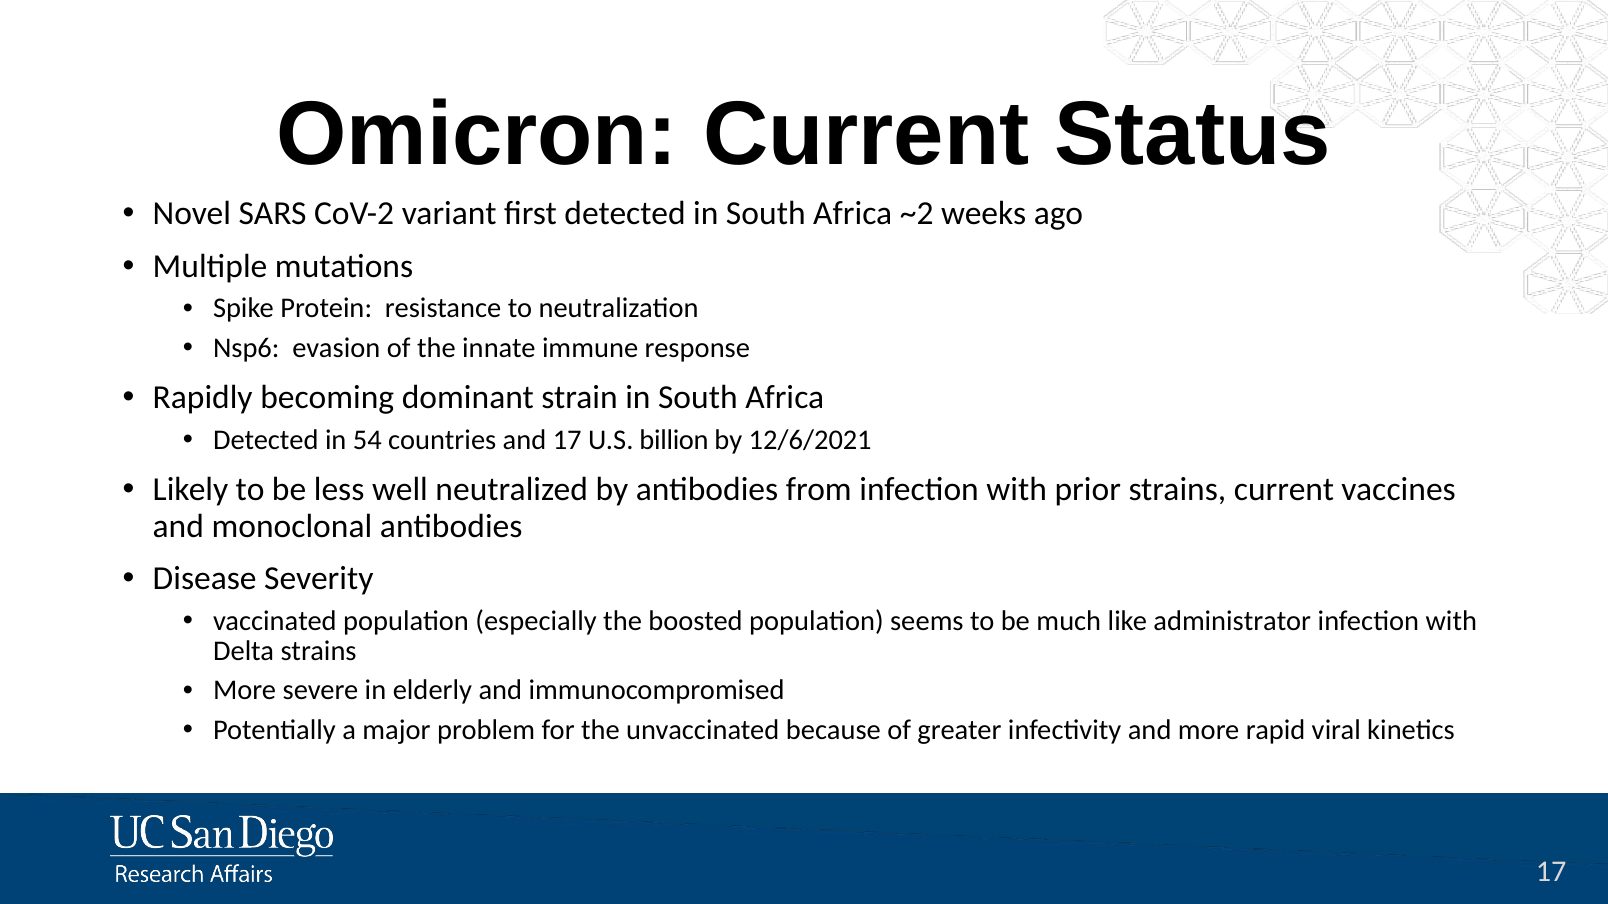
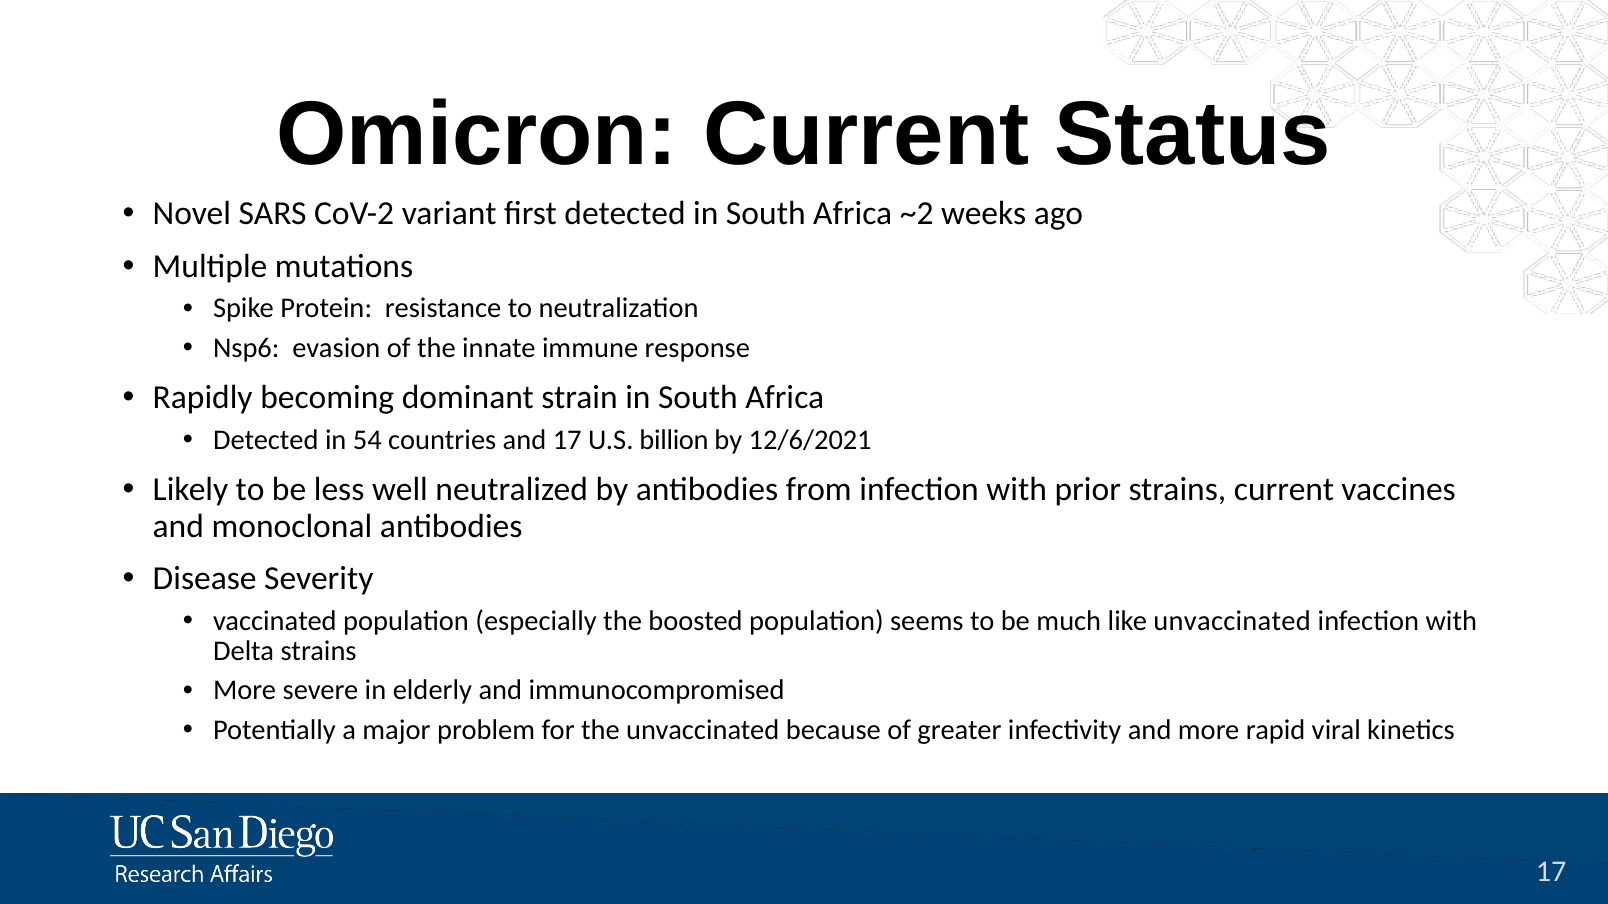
like administrator: administrator -> unvaccinated
